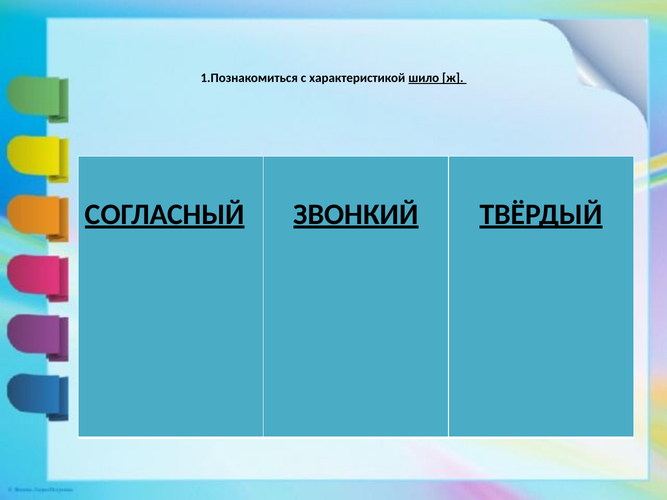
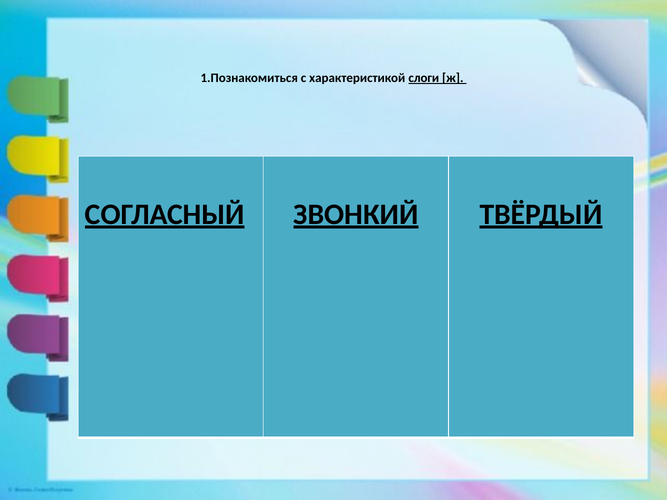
шило: шило -> слоги
